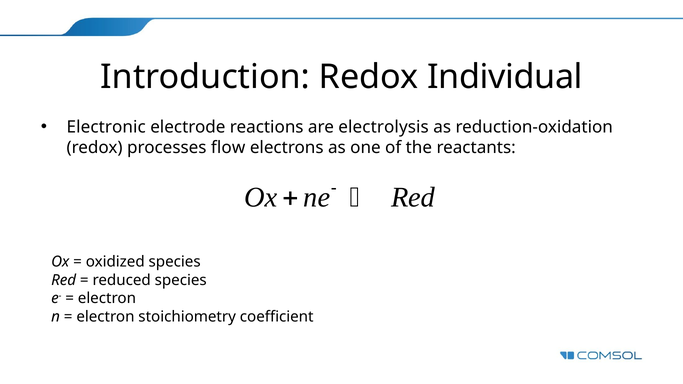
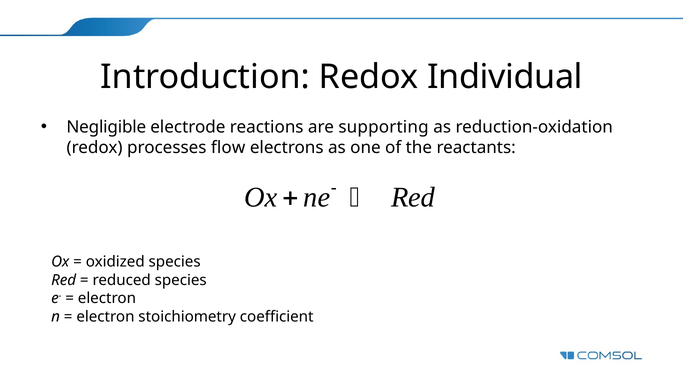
Electronic: Electronic -> Negligible
electrolysis: electrolysis -> supporting
